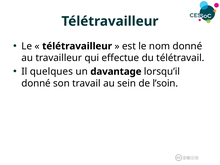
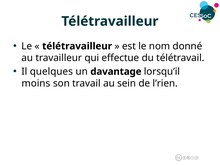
donné at (36, 83): donné -> moins
l’soin: l’soin -> l’rien
